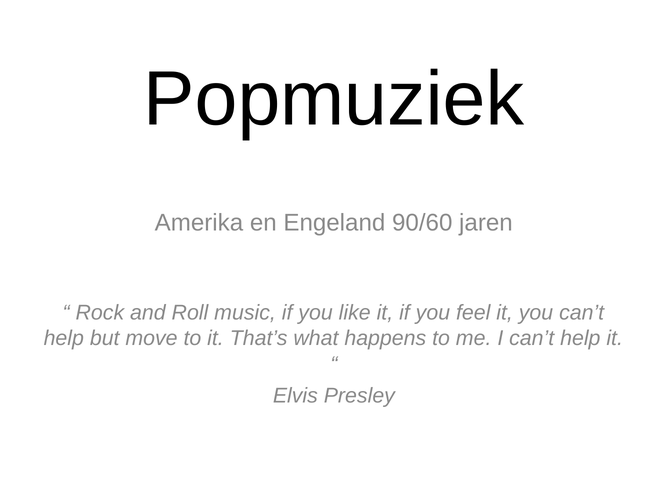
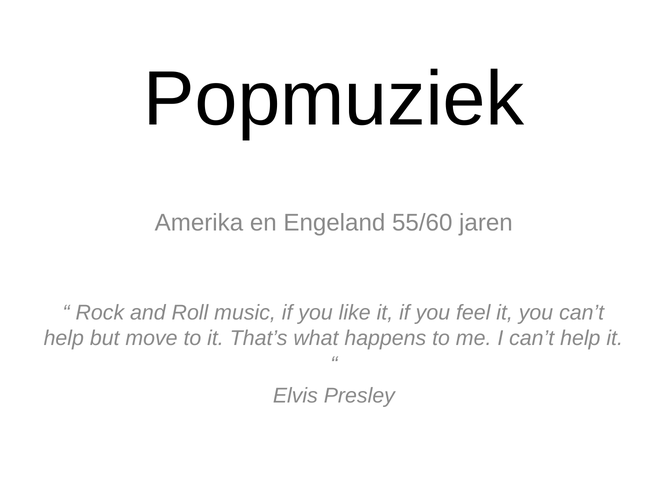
90/60: 90/60 -> 55/60
